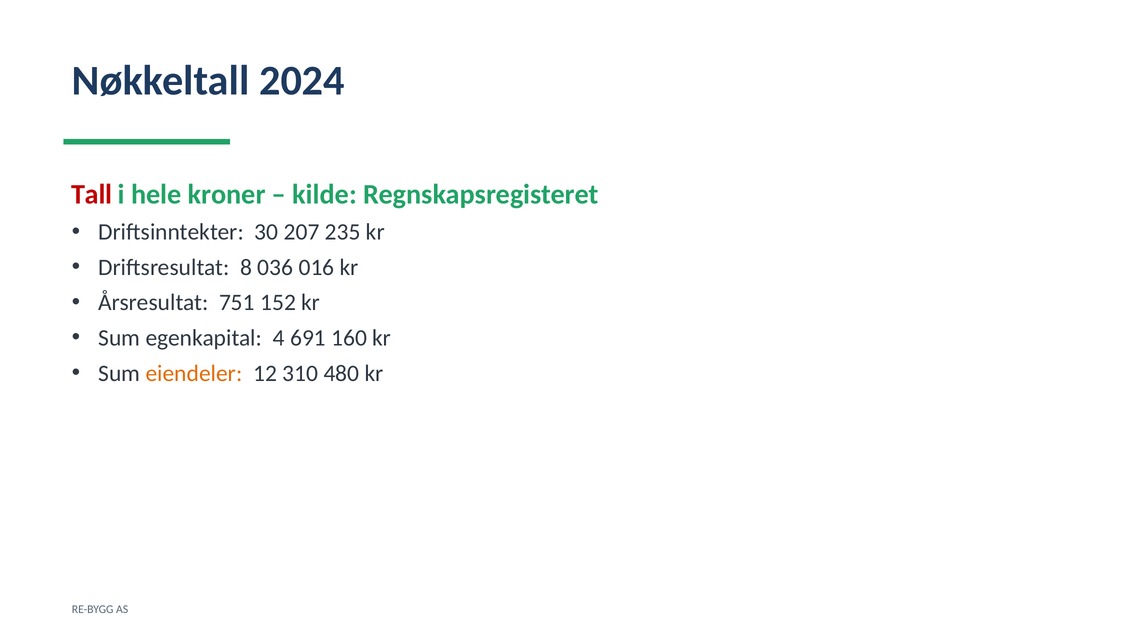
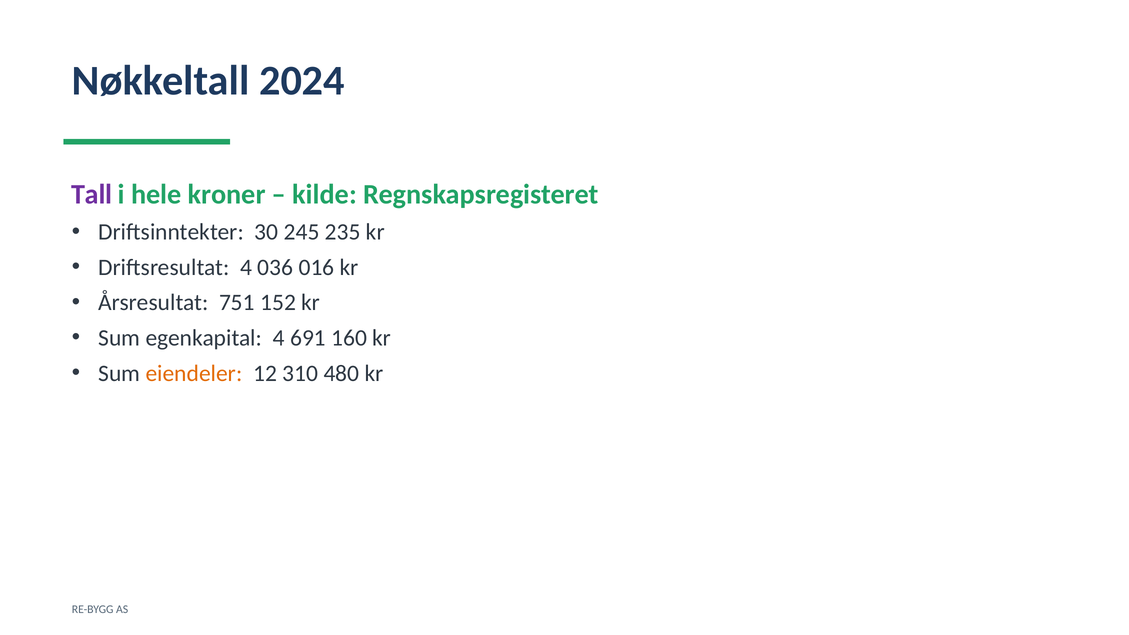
Tall colour: red -> purple
207: 207 -> 245
Driftsresultat 8: 8 -> 4
